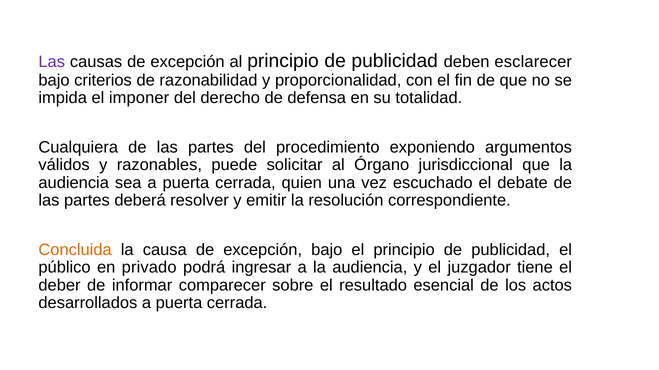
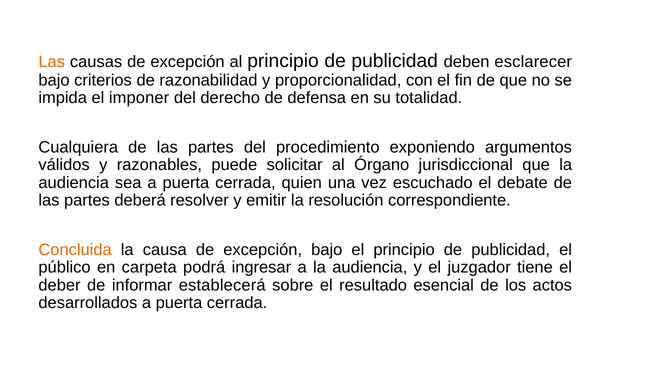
Las at (52, 62) colour: purple -> orange
privado: privado -> carpeta
comparecer: comparecer -> establecerá
